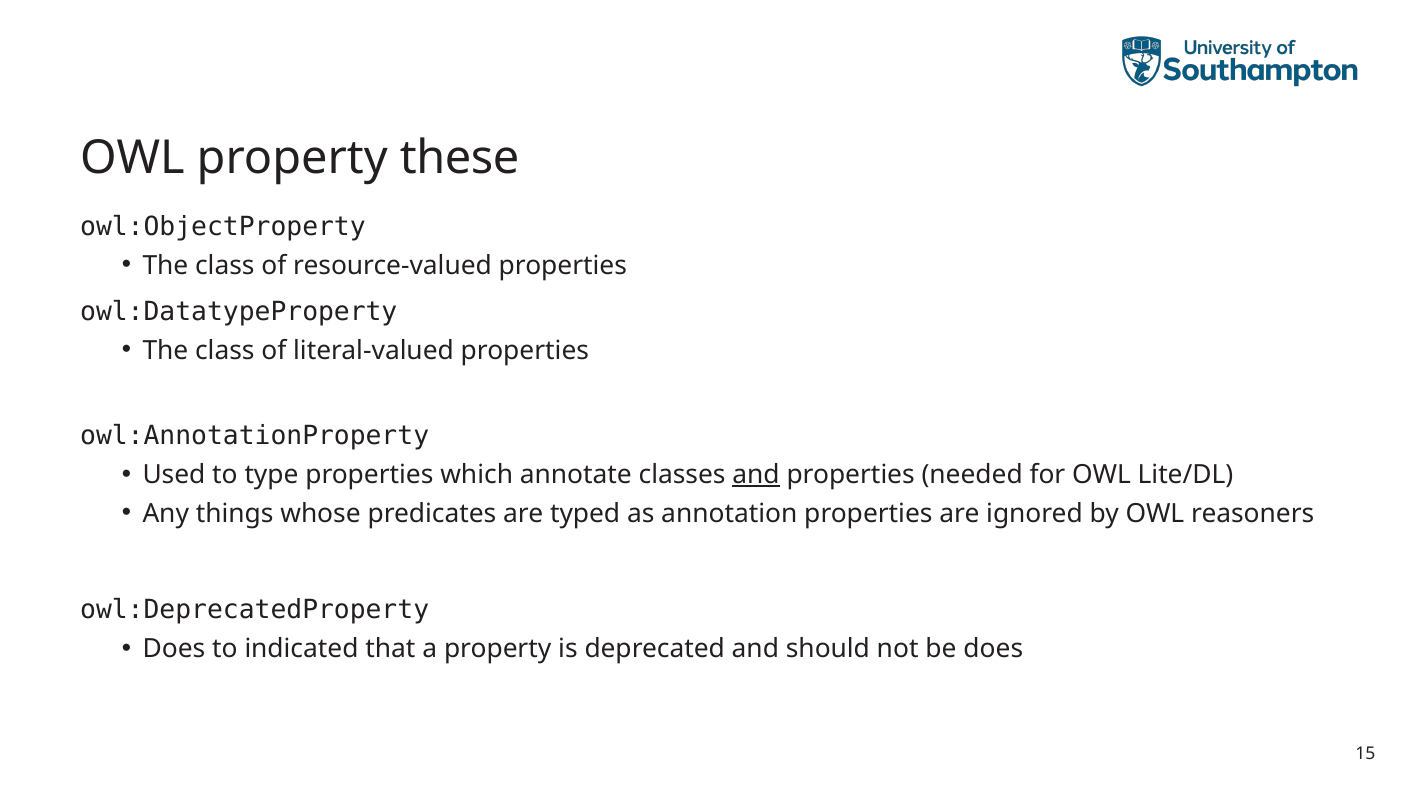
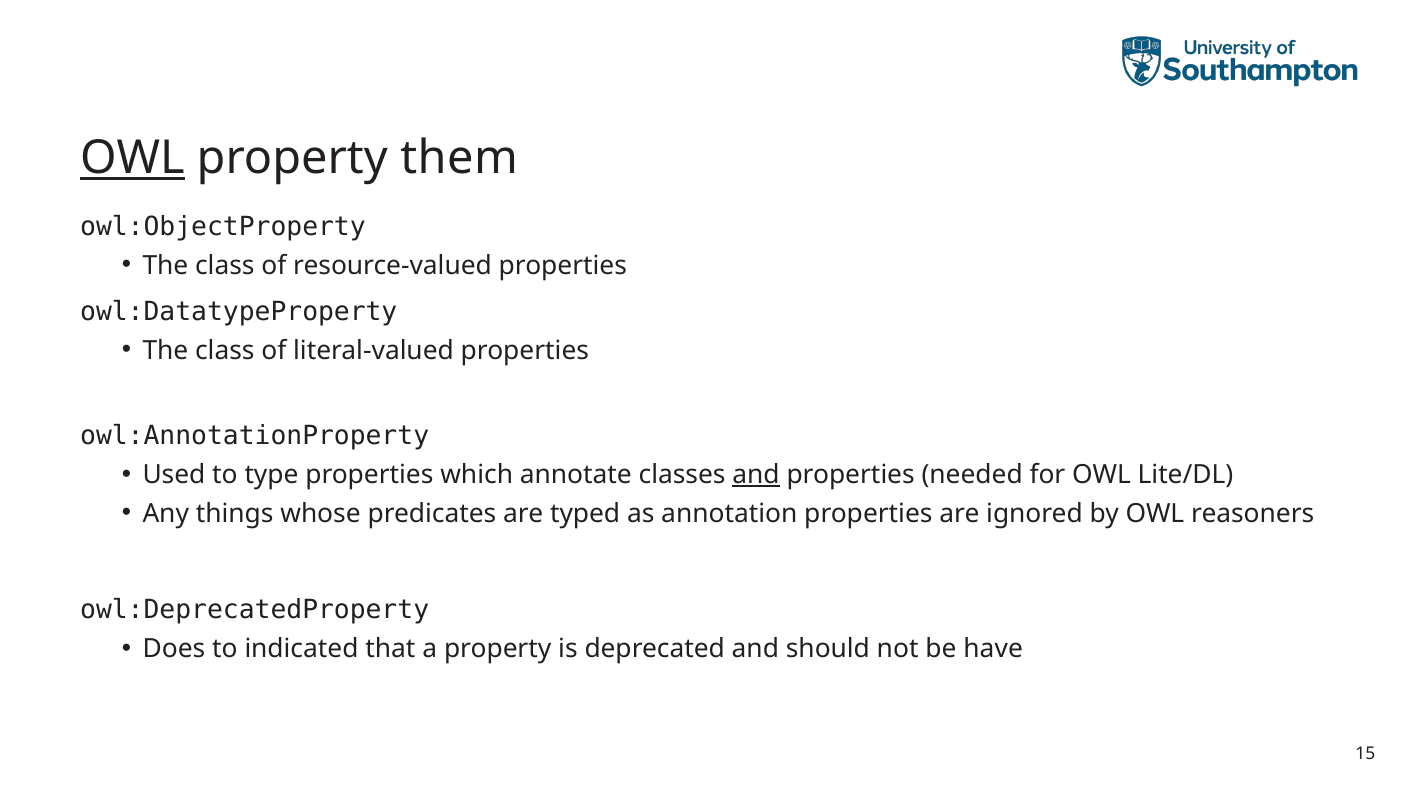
OWL at (132, 158) underline: none -> present
these: these -> them
be does: does -> have
